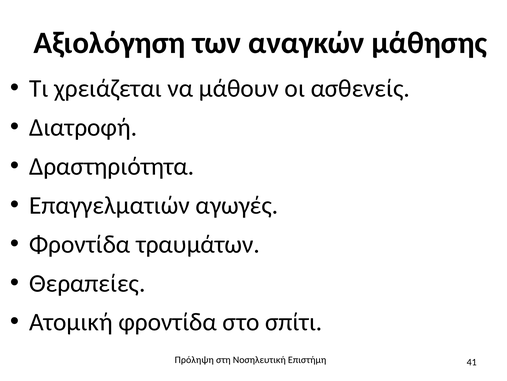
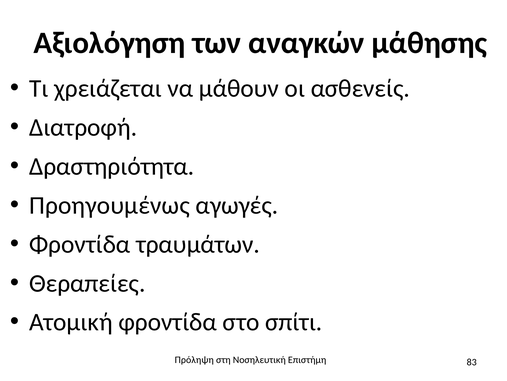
Επαγγελματιών: Επαγγελματιών -> Προηγουμένως
41: 41 -> 83
